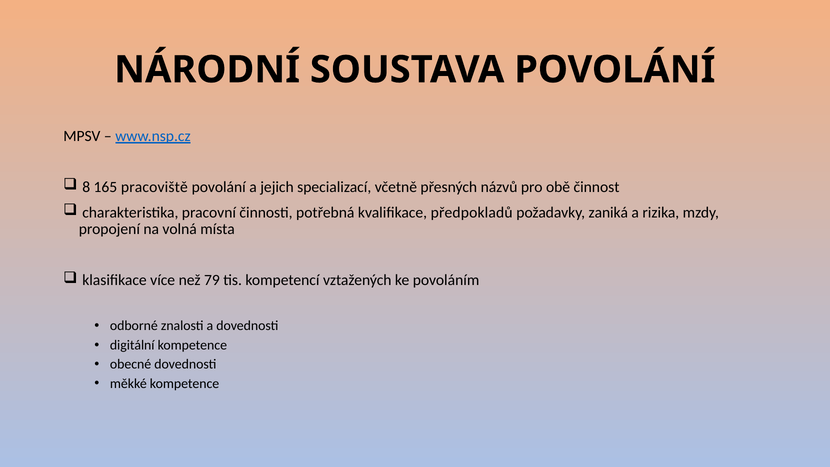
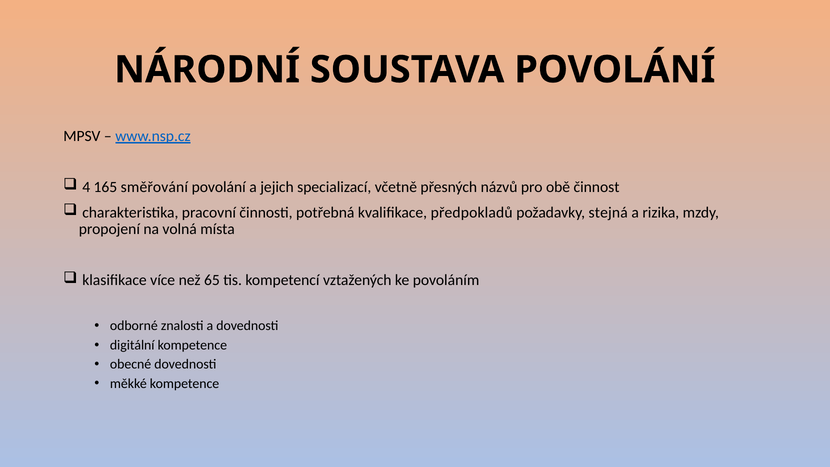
8: 8 -> 4
pracoviště: pracoviště -> směřování
zaniká: zaniká -> stejná
79: 79 -> 65
